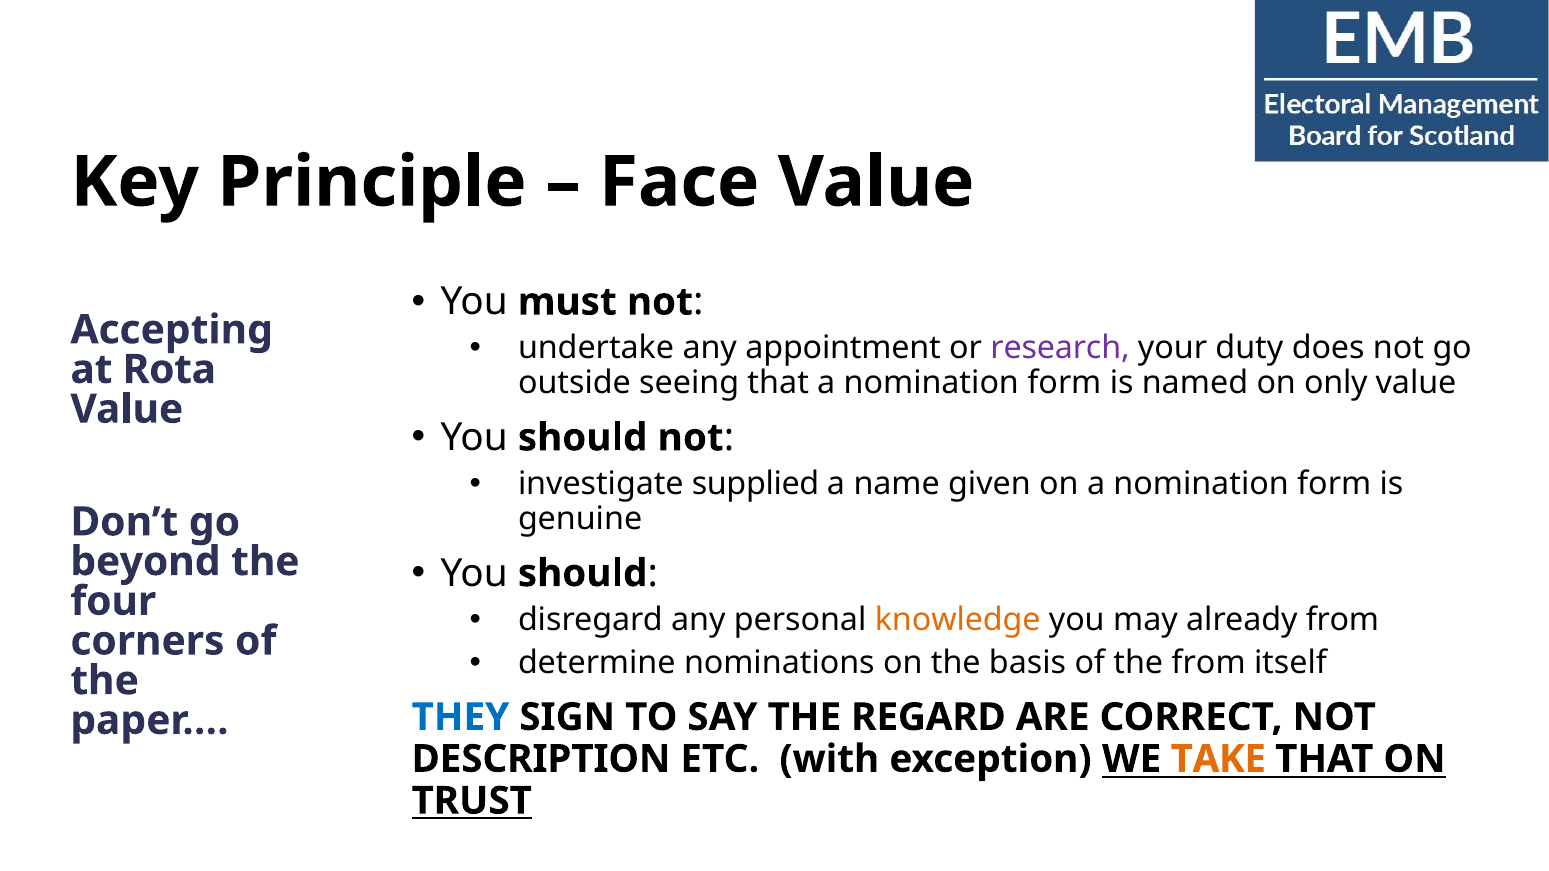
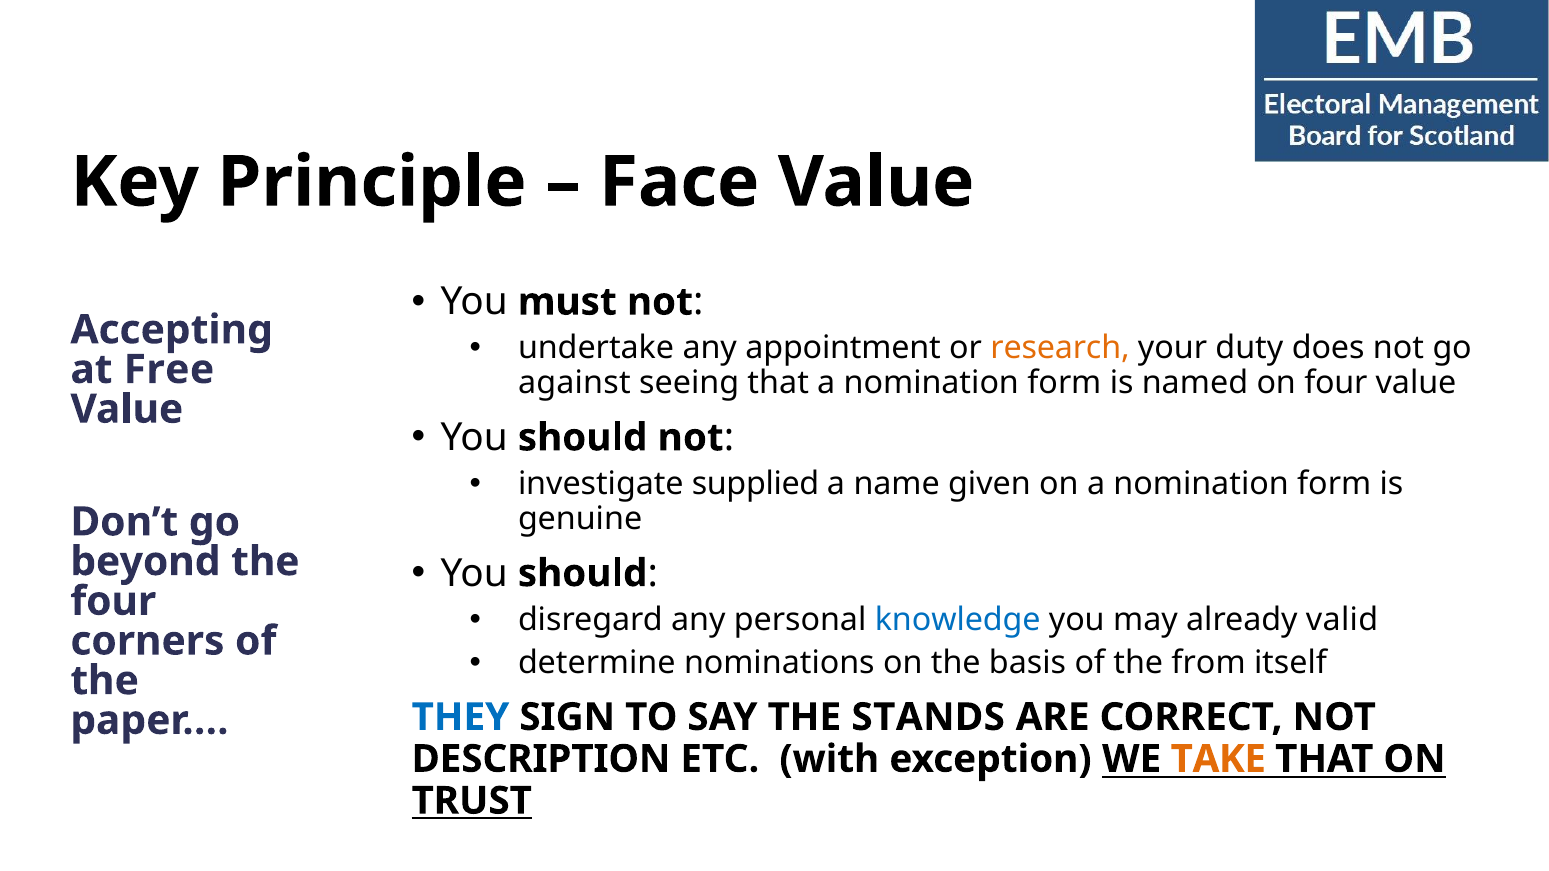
research colour: purple -> orange
Rota: Rota -> Free
outside: outside -> against
on only: only -> four
knowledge colour: orange -> blue
already from: from -> valid
REGARD: REGARD -> STANDS
